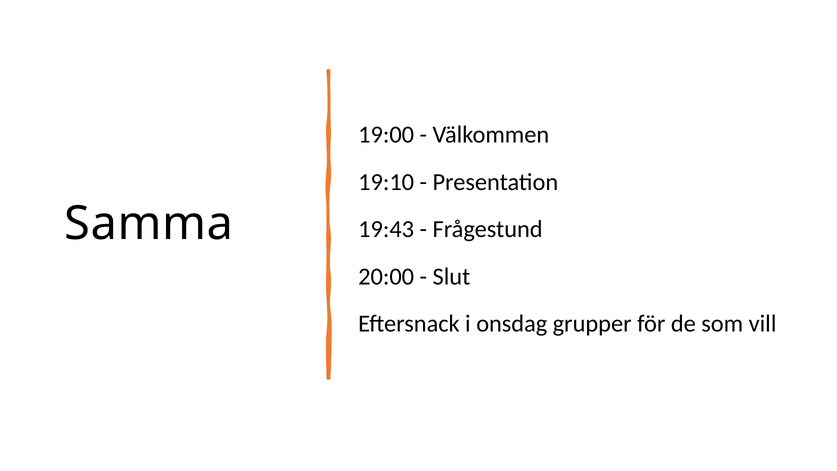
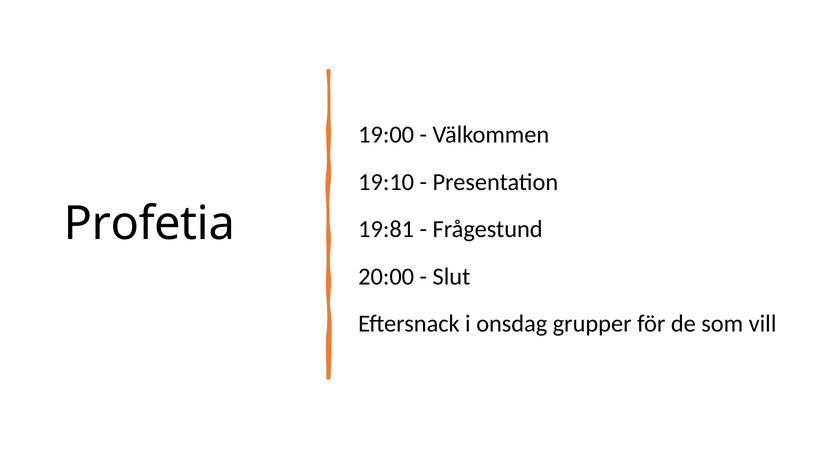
Samma: Samma -> Profetia
19:43: 19:43 -> 19:81
